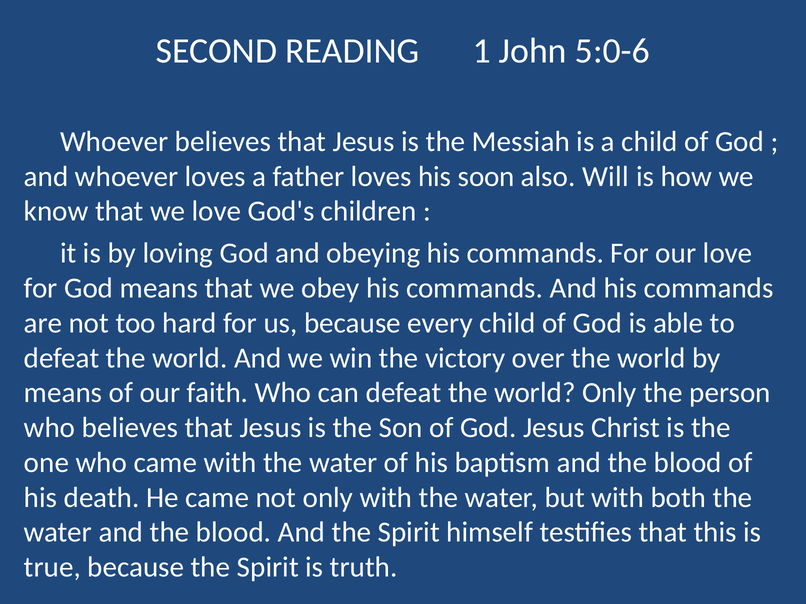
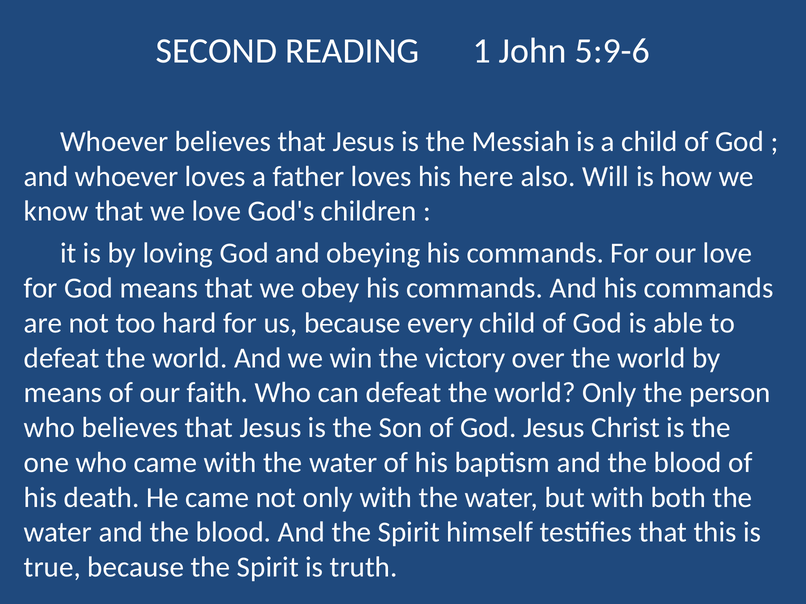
5:0-6: 5:0-6 -> 5:9-6
soon: soon -> here
